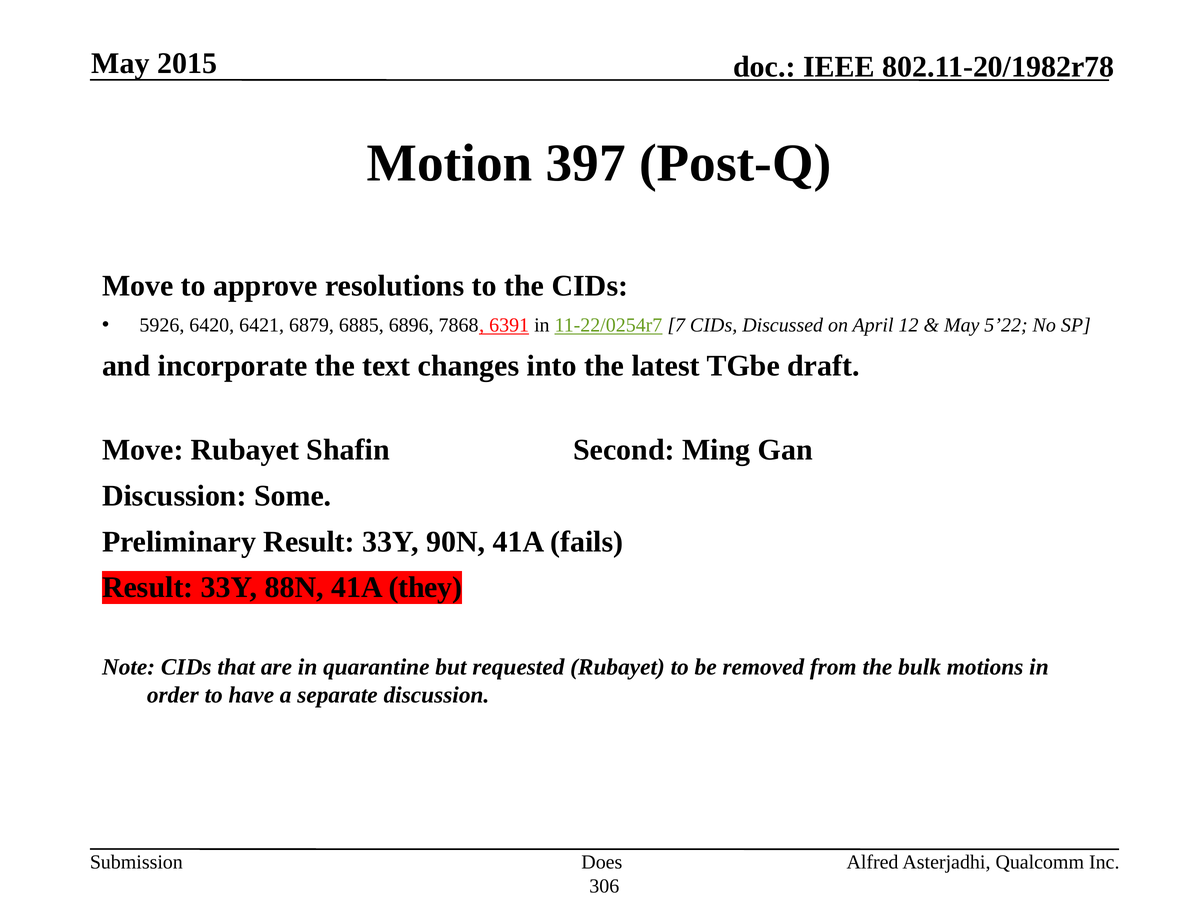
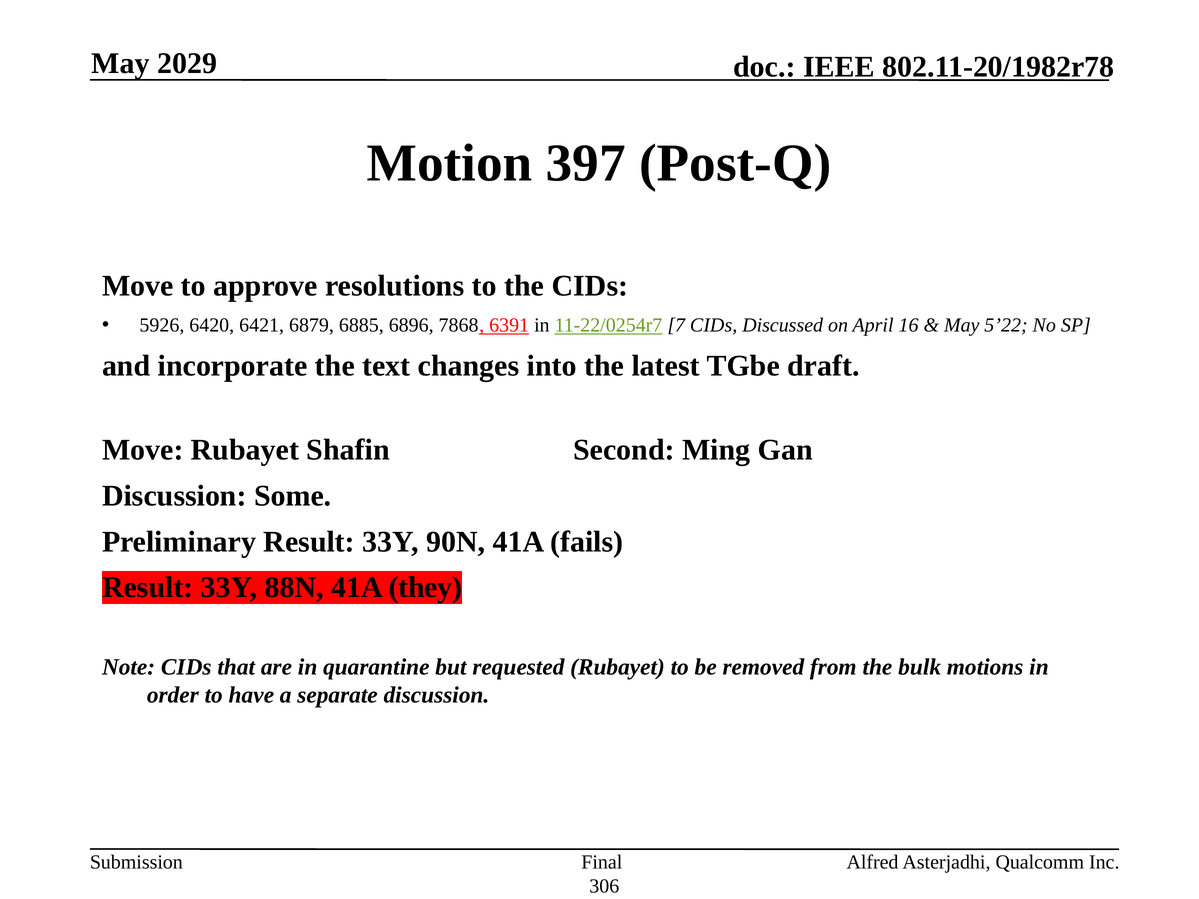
2015: 2015 -> 2029
12: 12 -> 16
Does: Does -> Final
